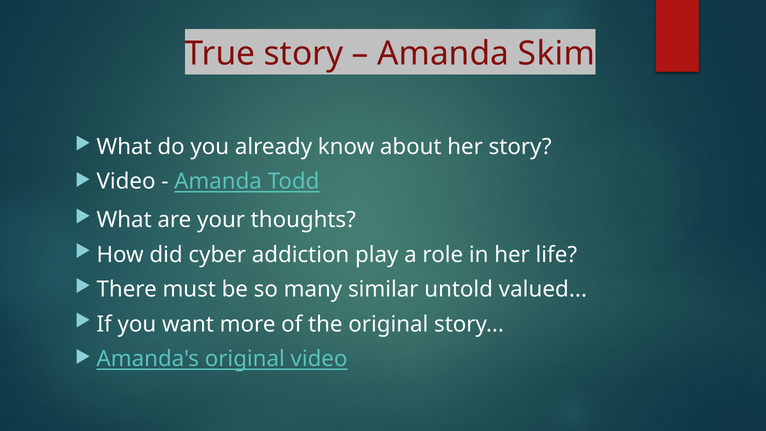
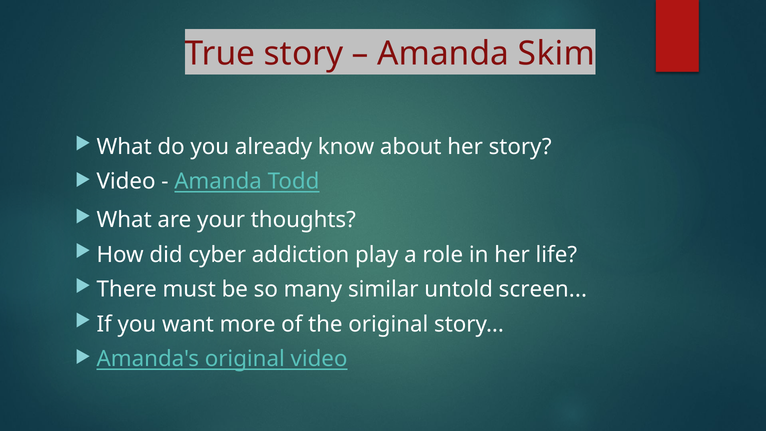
valued: valued -> screen
